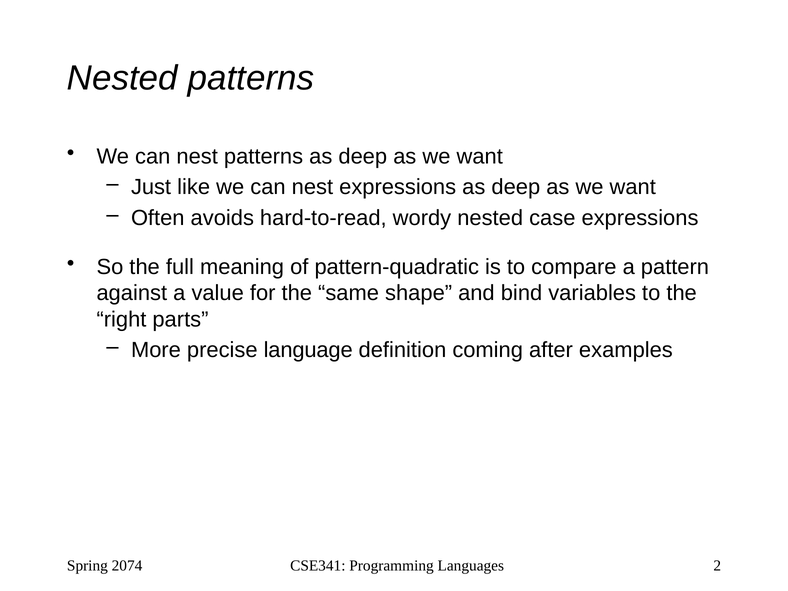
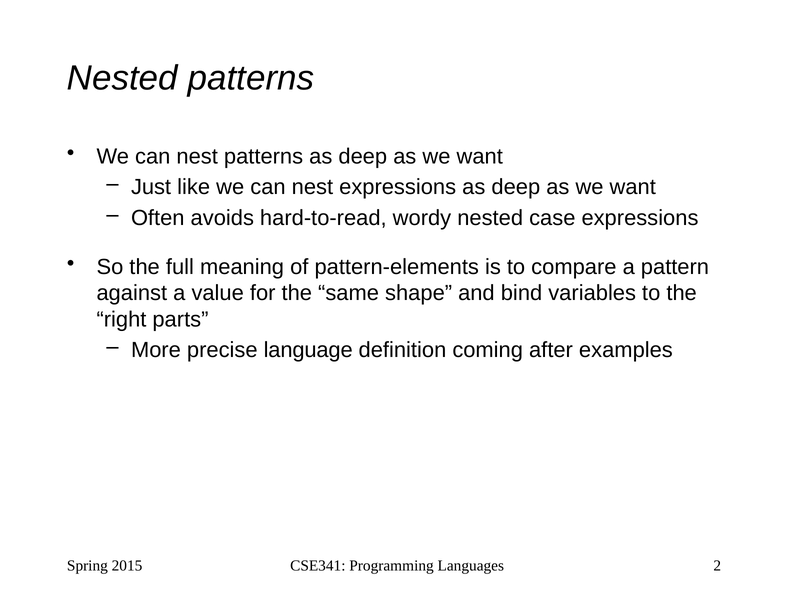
pattern-quadratic: pattern-quadratic -> pattern-elements
2074: 2074 -> 2015
